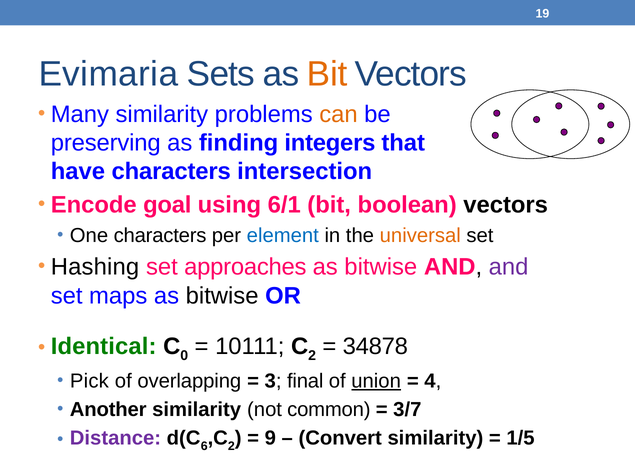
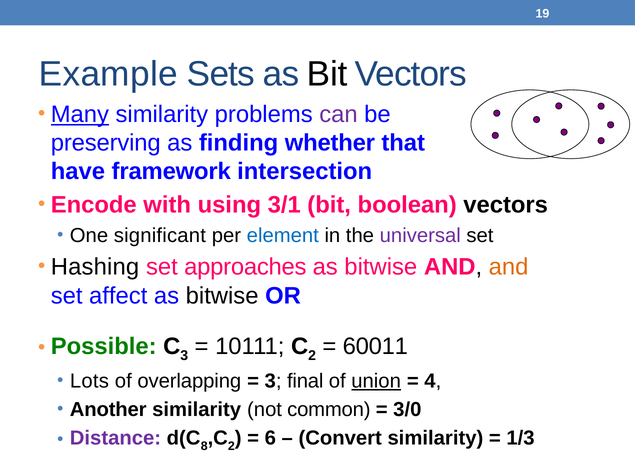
Evimaria: Evimaria -> Example
Bit at (327, 74) colour: orange -> black
Many underline: none -> present
can colour: orange -> purple
integers: integers -> whether
have characters: characters -> framework
goal: goal -> with
6/1: 6/1 -> 3/1
One characters: characters -> significant
universal colour: orange -> purple
and at (509, 267) colour: purple -> orange
maps: maps -> affect
Identical: Identical -> Possible
0 at (184, 356): 0 -> 3
34878: 34878 -> 60011
Pick: Pick -> Lots
3/7: 3/7 -> 3/0
6: 6 -> 8
9: 9 -> 6
1/5: 1/5 -> 1/3
